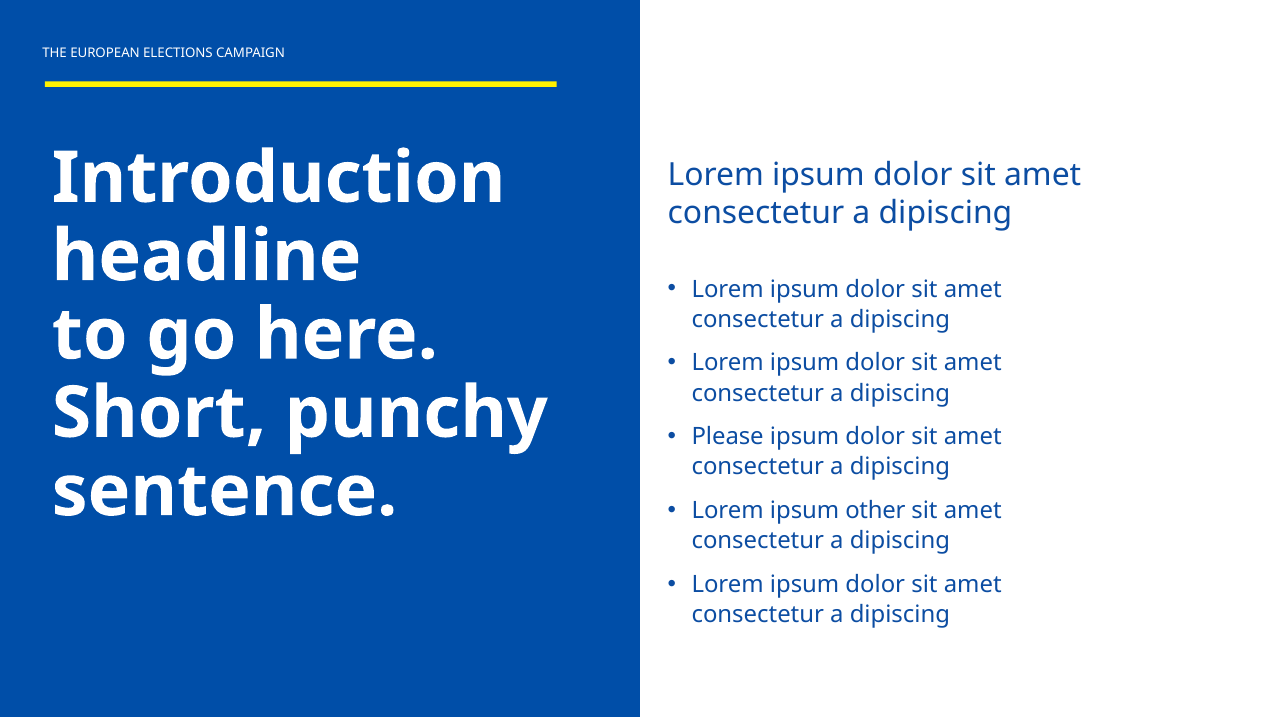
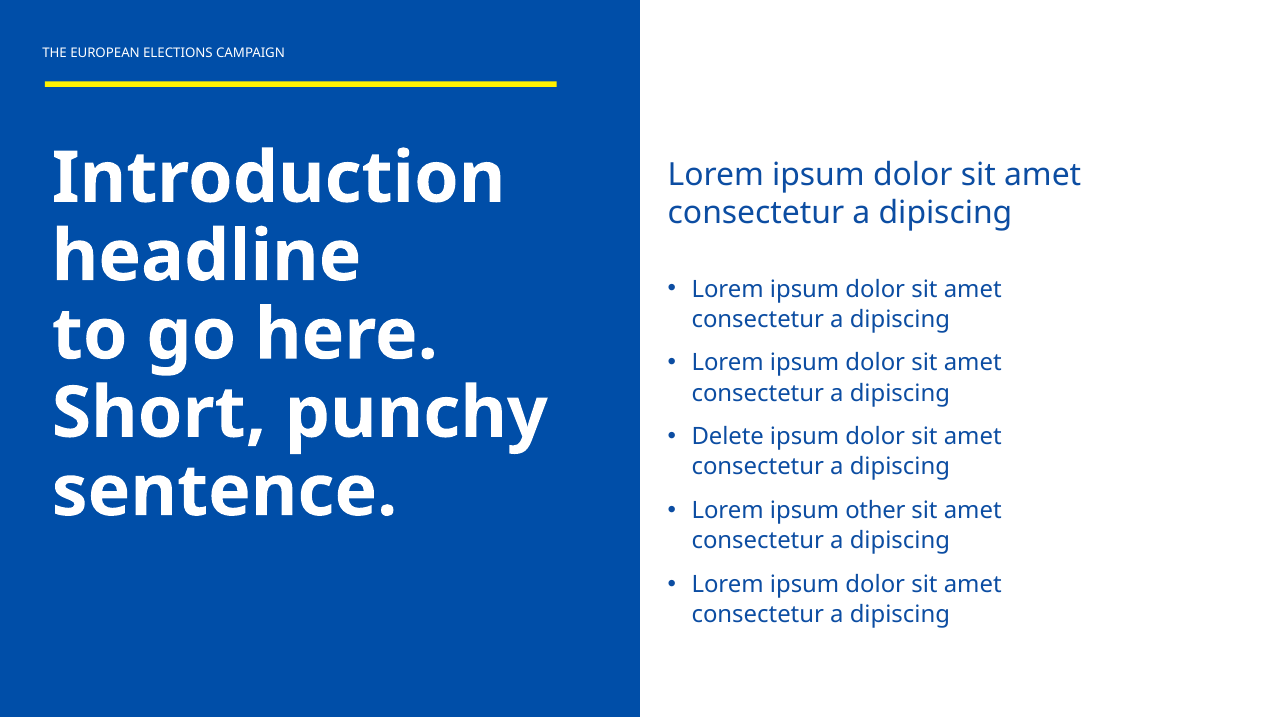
Please: Please -> Delete
